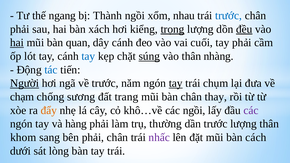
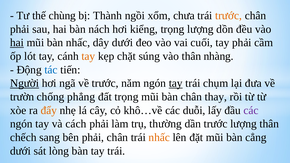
ngang: ngang -> chùng
nhau: nhau -> chưa
trước at (228, 16) colour: blue -> orange
xách: xách -> nách
trọng at (172, 29) underline: present -> none
đều underline: present -> none
bàn quan: quan -> nhấc
dây cánh: cánh -> dưới
tay at (88, 56) colour: blue -> orange
súng underline: present -> none
chạm: chạm -> trườn
sương: sương -> phẳng
đất trang: trang -> trọng
các ngồi: ngồi -> duỗi
hàng: hàng -> cách
khom: khom -> chếch
nhấc at (159, 137) colour: purple -> orange
cách: cách -> cẳng
